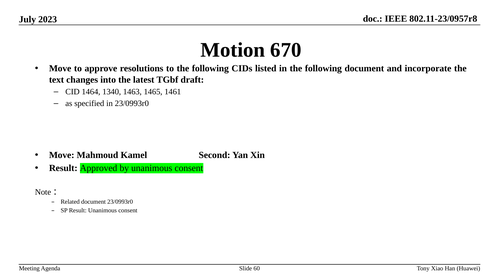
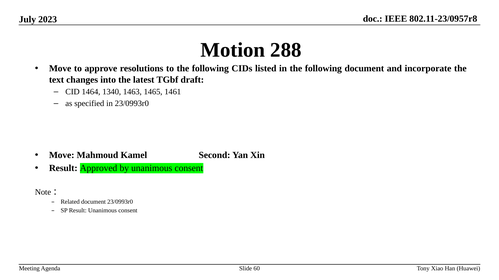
670: 670 -> 288
